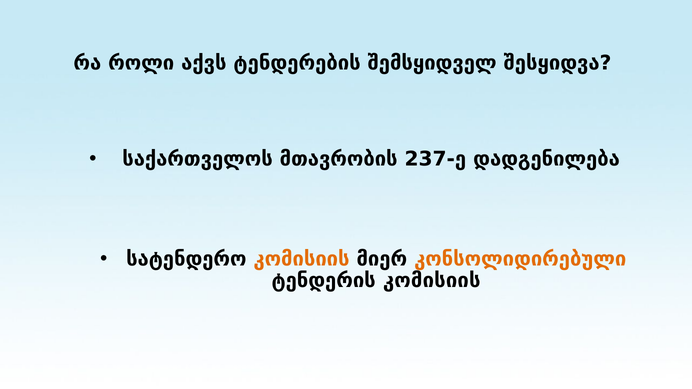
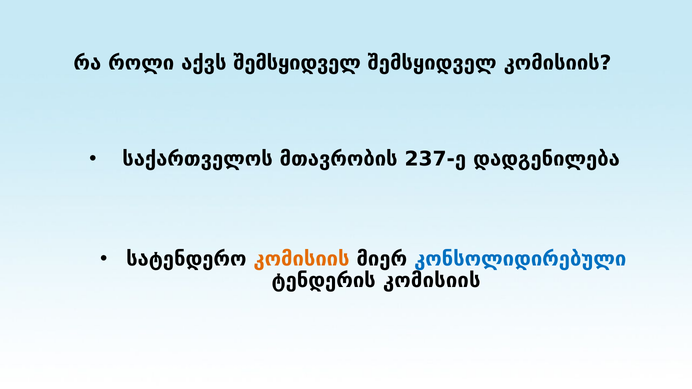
აქვს ტენდერების: ტენდერების -> შემსყიდველ
შემსყიდველ შესყიდვა: შესყიდვა -> კომისიის
კონსოლიდირებული colour: orange -> blue
